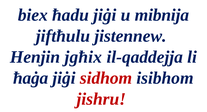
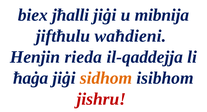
ħadu: ħadu -> jħalli
jistennew: jistennew -> waħdieni
jgħix: jgħix -> rieda
sidhom colour: red -> orange
